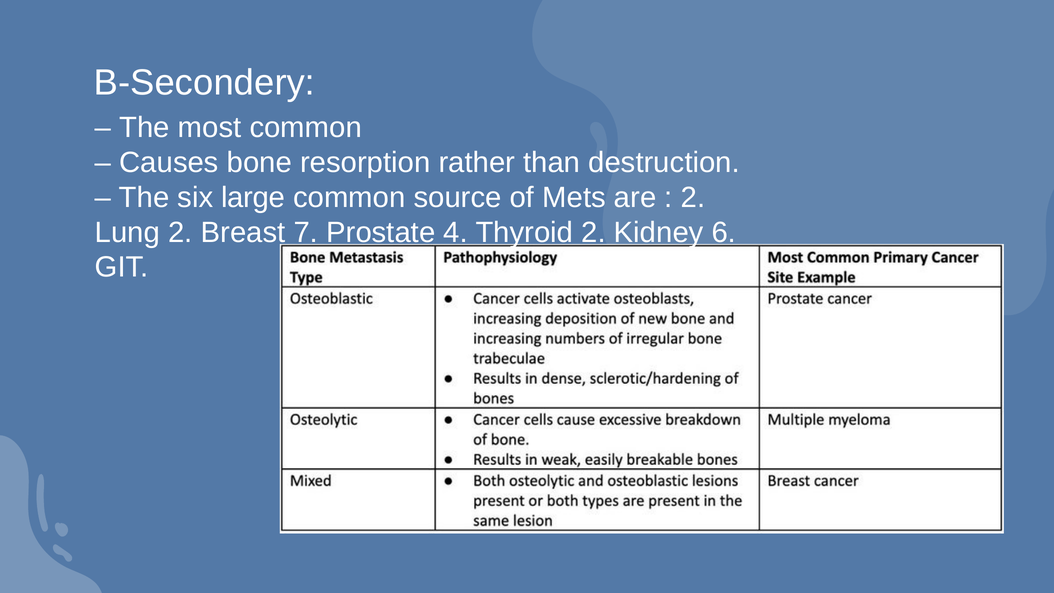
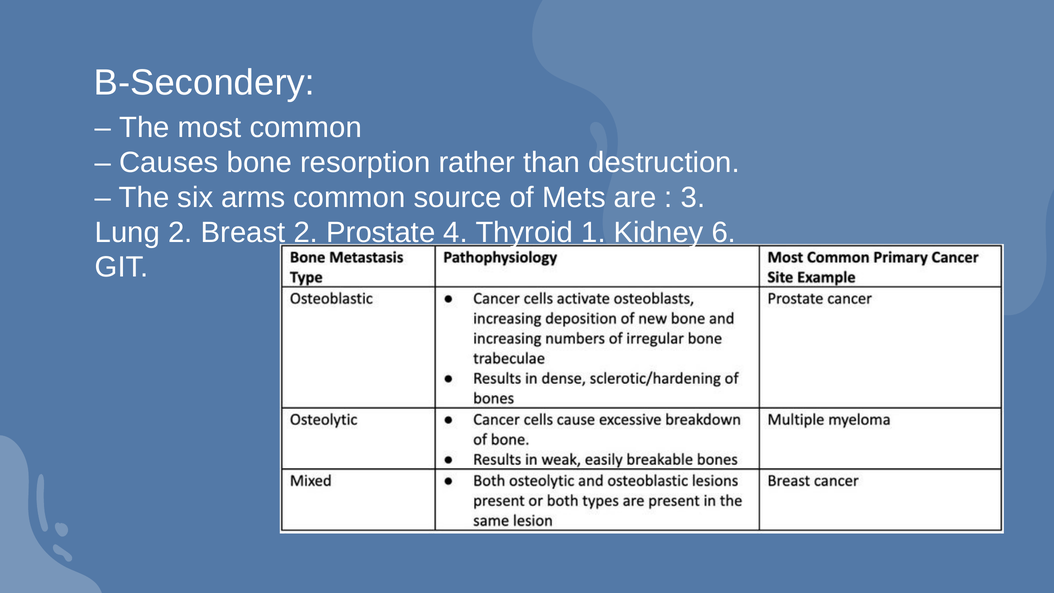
large: large -> arms
2 at (693, 197): 2 -> 3
Breast 7: 7 -> 2
Thyroid 2: 2 -> 1
